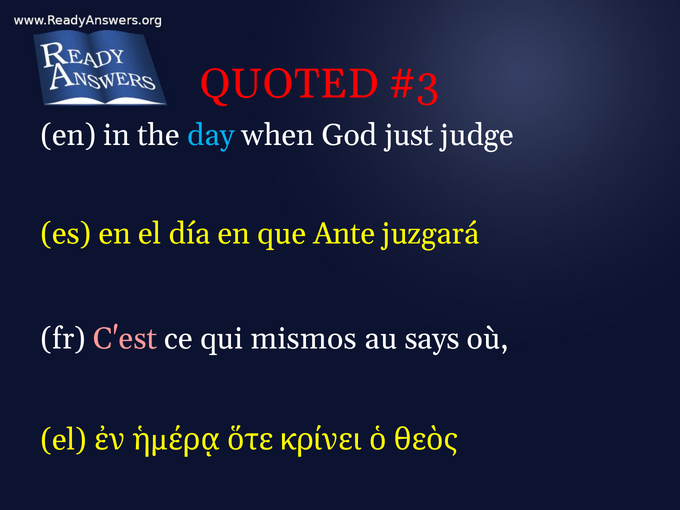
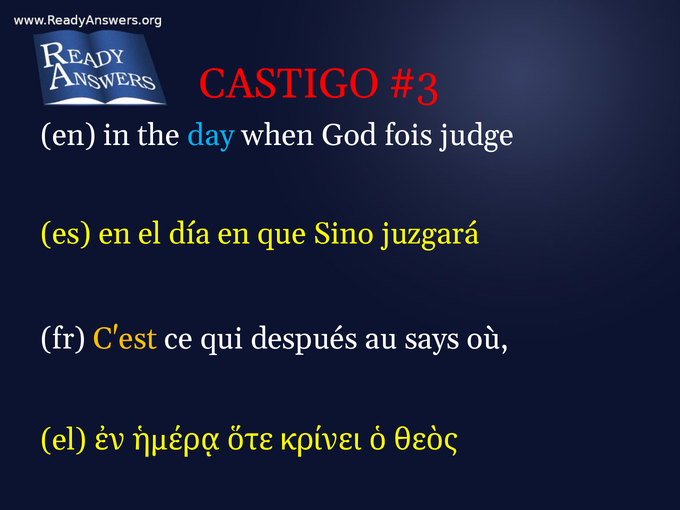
QUOTED: QUOTED -> CASTIGO
just: just -> fois
Ante: Ante -> Sino
C'est colour: pink -> yellow
mismos: mismos -> después
